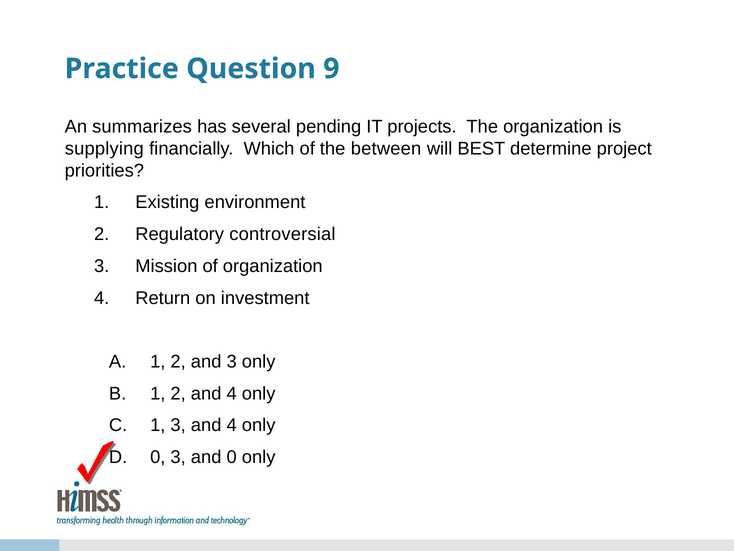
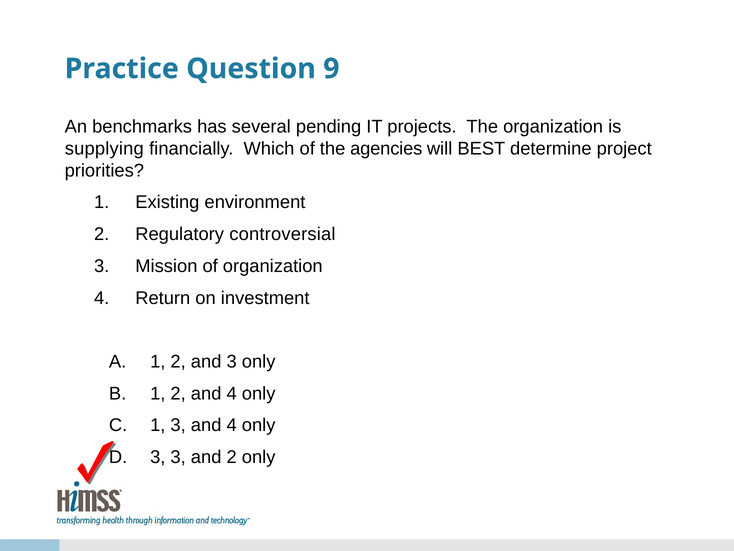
summarizes: summarizes -> benchmarks
between: between -> agencies
0 at (158, 457): 0 -> 3
and 0: 0 -> 2
